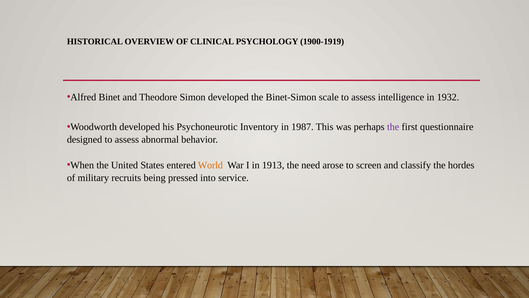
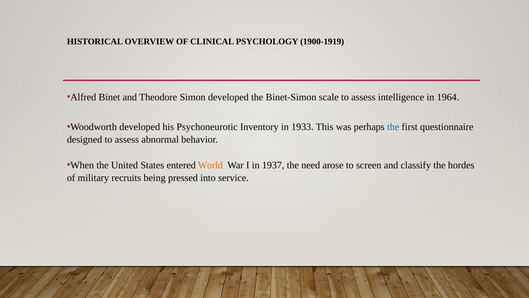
1932: 1932 -> 1964
1987: 1987 -> 1933
the at (393, 127) colour: purple -> blue
1913: 1913 -> 1937
